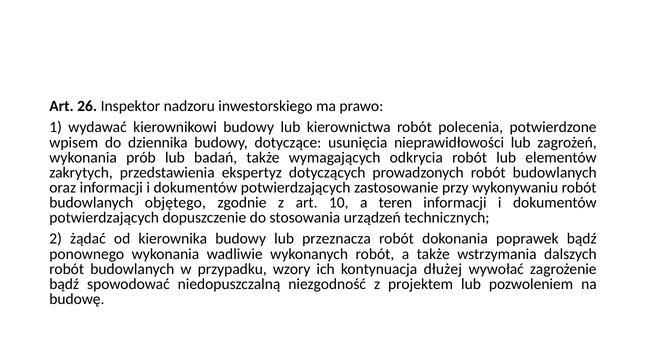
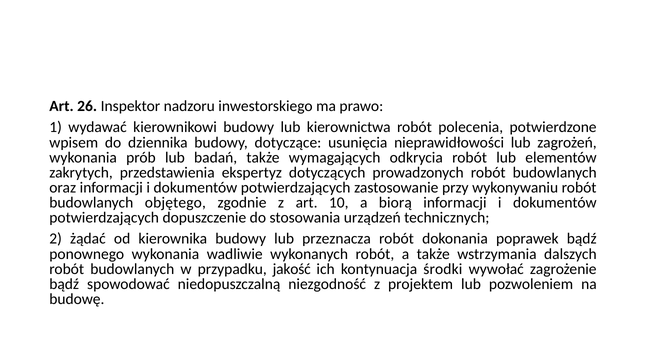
teren: teren -> biorą
wzory: wzory -> jakość
dłużej: dłużej -> środki
